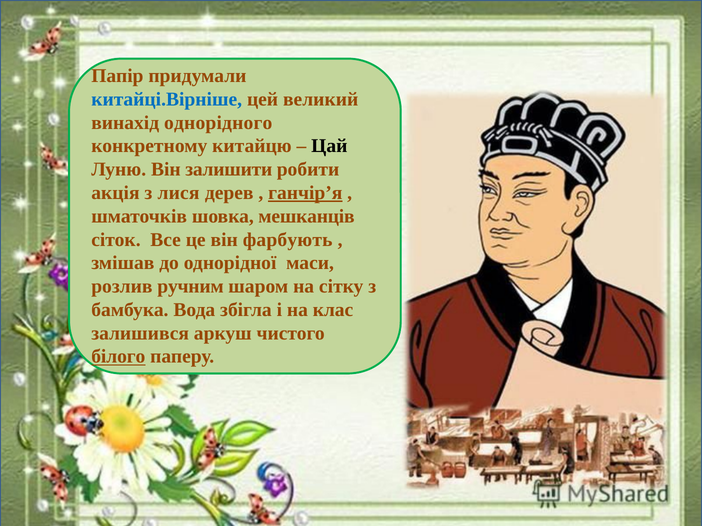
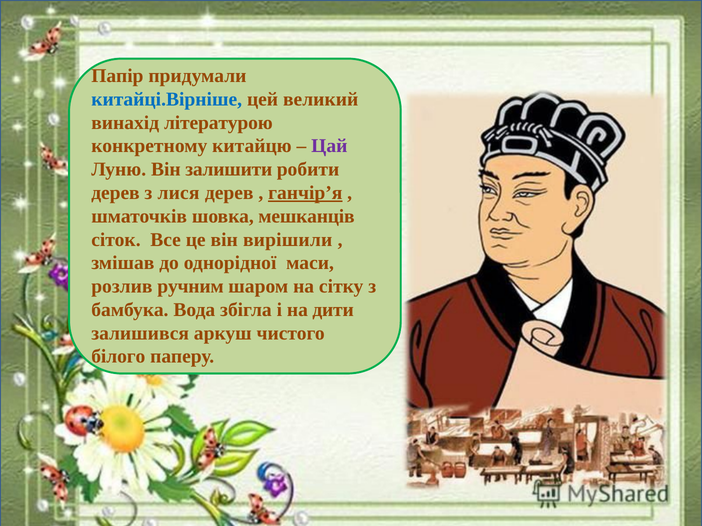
однорідного: однорідного -> літературою
Цай colour: black -> purple
акція at (115, 193): акція -> дерев
фарбують: фарбують -> вирішили
клас: клас -> дити
білого underline: present -> none
